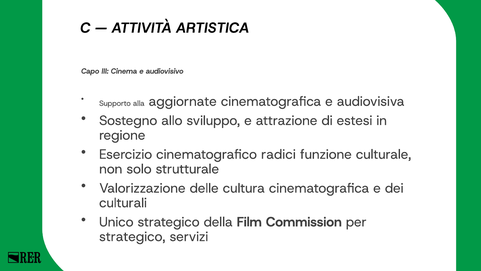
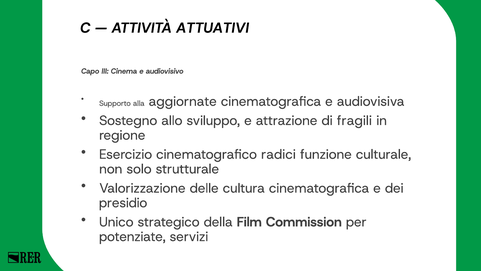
ARTISTICA: ARTISTICA -> ATTUATIVI
estesi: estesi -> fragili
culturali: culturali -> presidio
strategico at (132, 236): strategico -> potenziate
